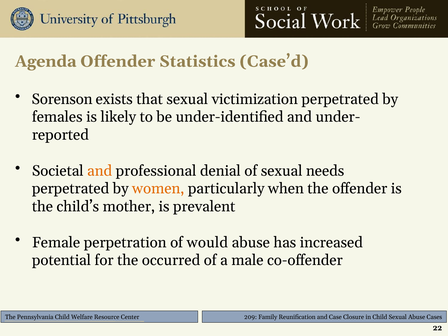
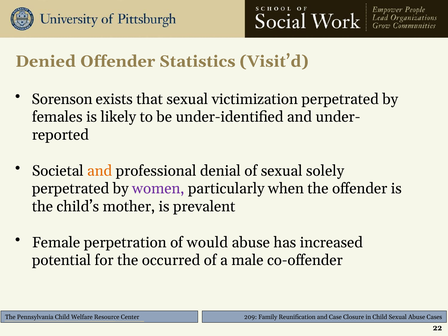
Agenda: Agenda -> Denied
Case’d: Case’d -> Visit’d
needs: needs -> solely
women colour: orange -> purple
